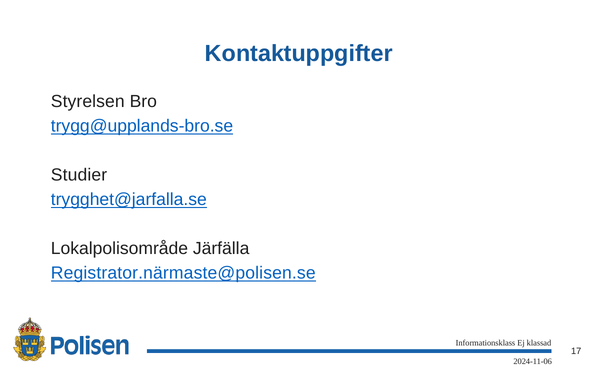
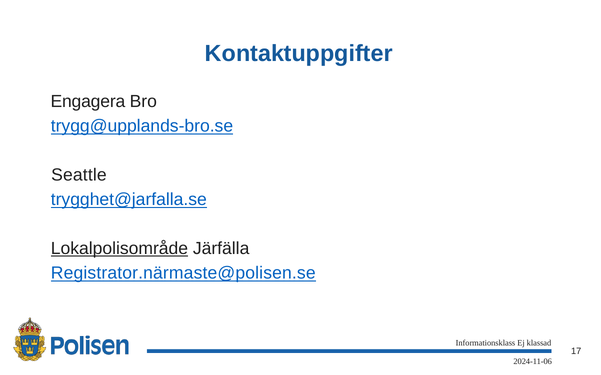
Styrelsen: Styrelsen -> Engagera
Studier: Studier -> Seattle
Lokalpolisområde underline: none -> present
